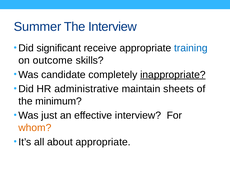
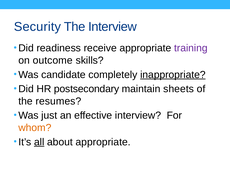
Summer: Summer -> Security
significant: significant -> readiness
training colour: blue -> purple
administrative: administrative -> postsecondary
minimum: minimum -> resumes
all underline: none -> present
